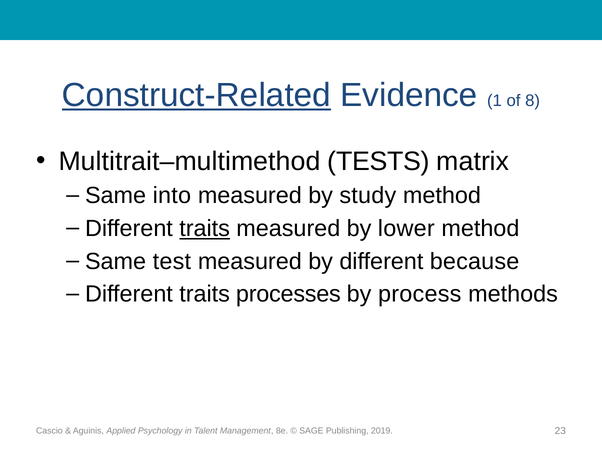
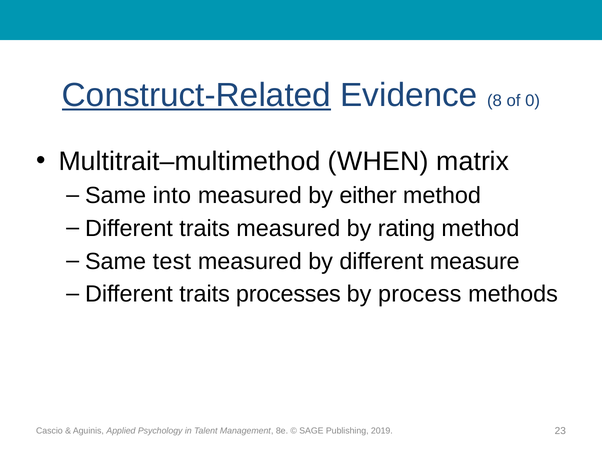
1: 1 -> 8
8: 8 -> 0
TESTS: TESTS -> WHEN
study: study -> either
traits at (205, 229) underline: present -> none
lower: lower -> rating
because: because -> measure
